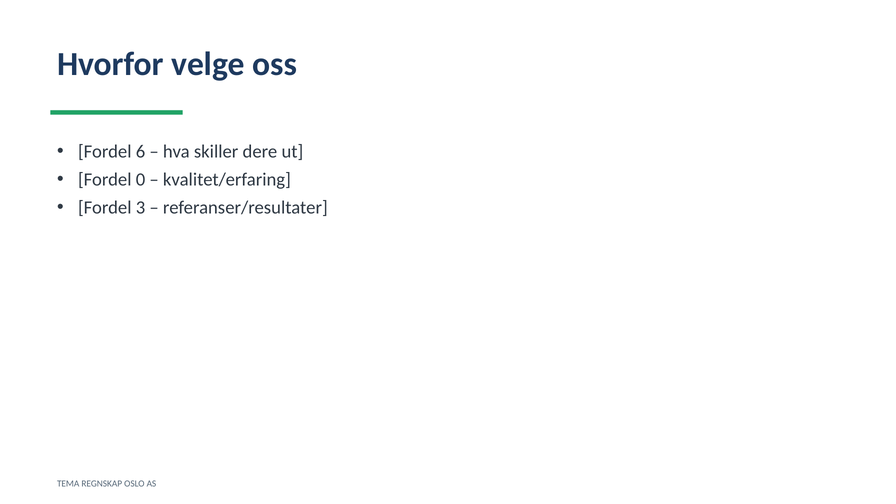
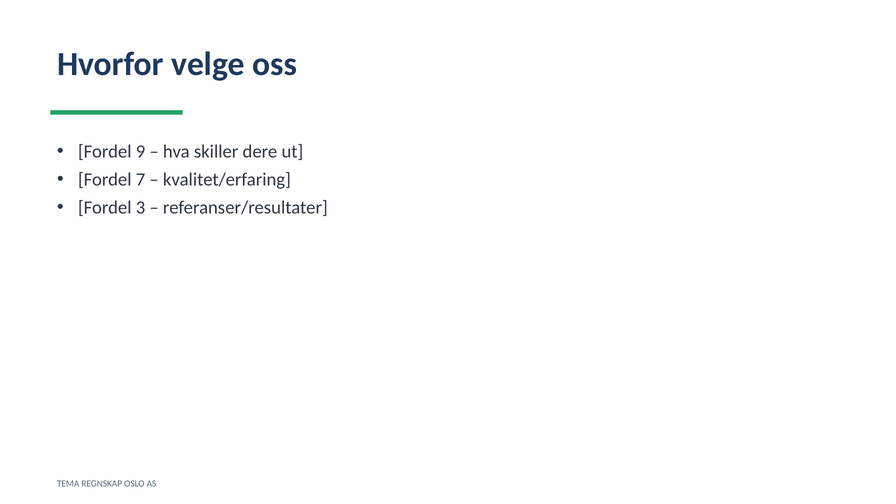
6: 6 -> 9
0: 0 -> 7
